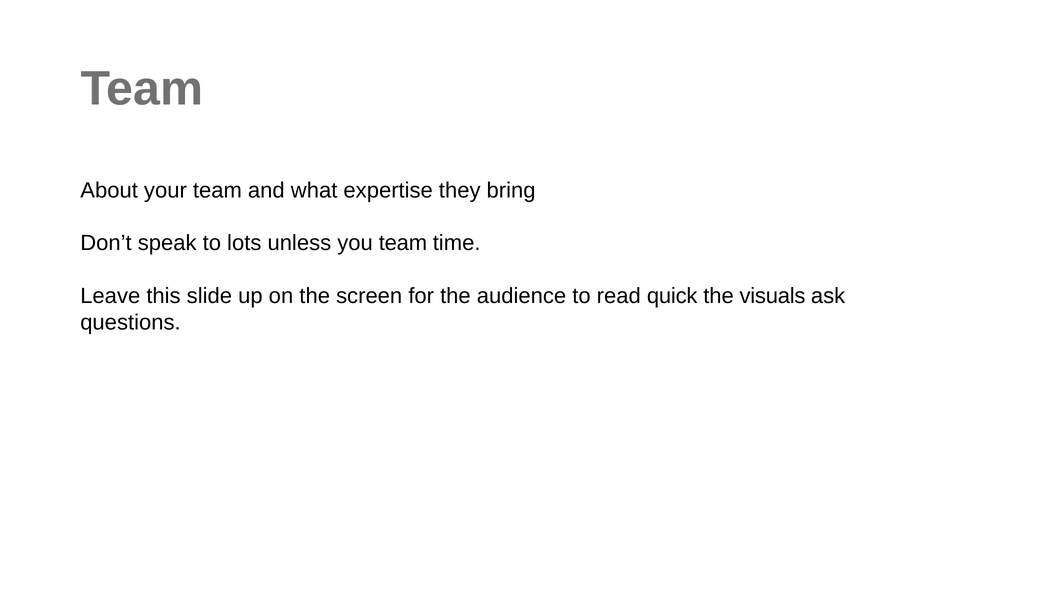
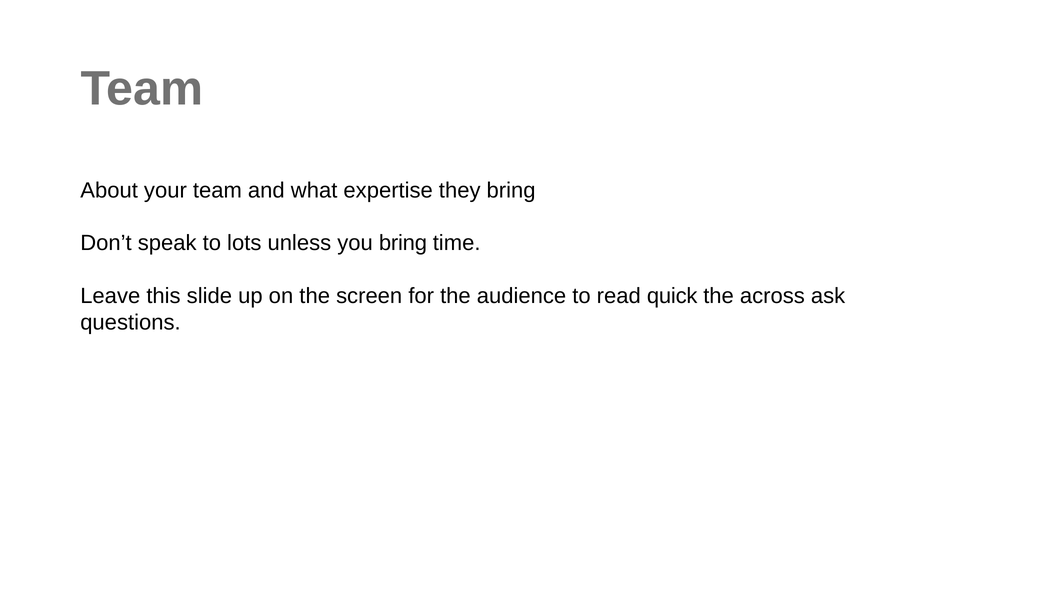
you team: team -> bring
visuals: visuals -> across
